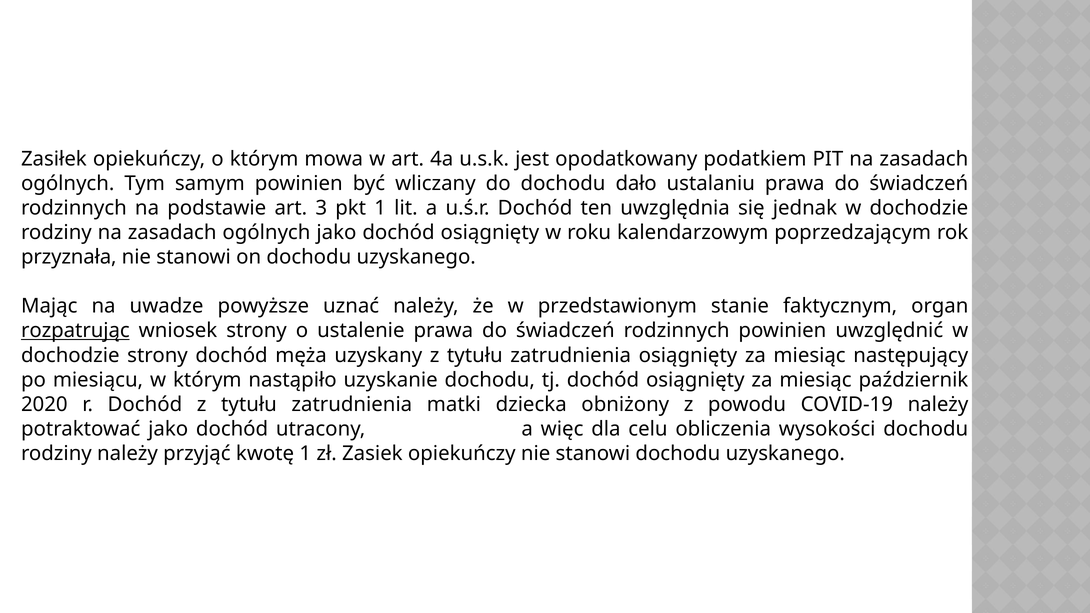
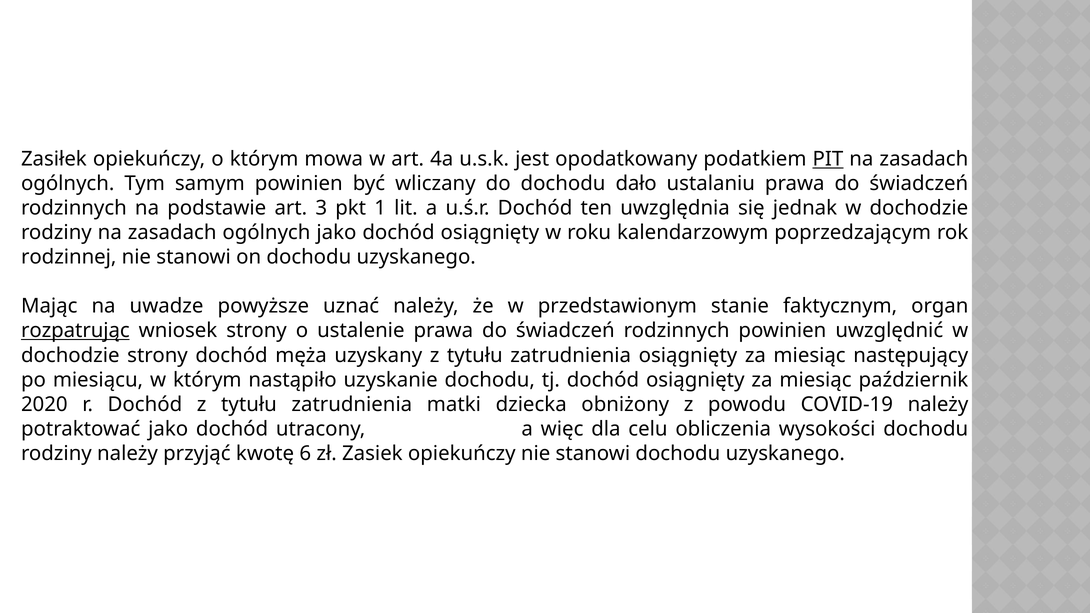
PIT underline: none -> present
przyznała: przyznała -> rodzinnej
kwotę 1: 1 -> 6
